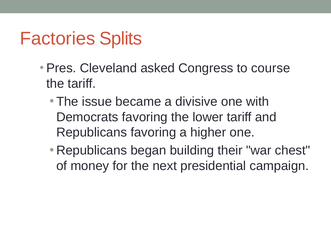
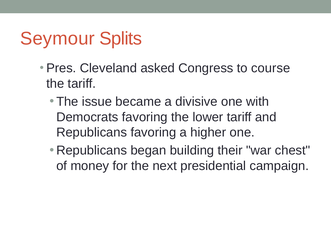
Factories: Factories -> Seymour
